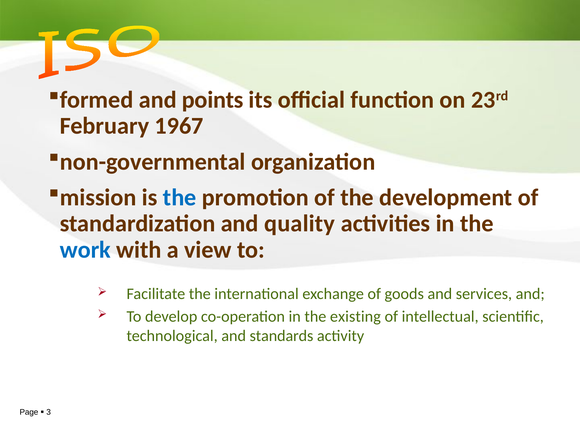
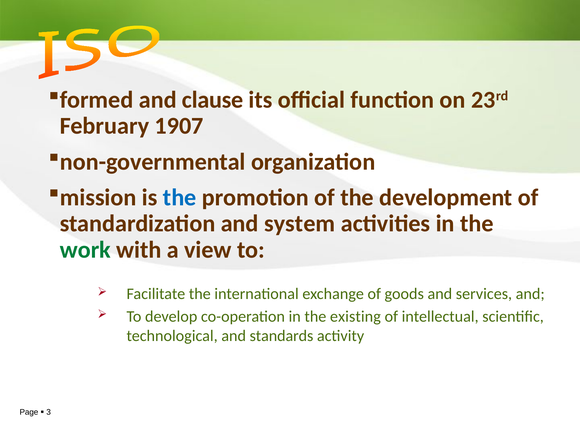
points: points -> clause
1967: 1967 -> 1907
quality: quality -> system
work colour: blue -> green
